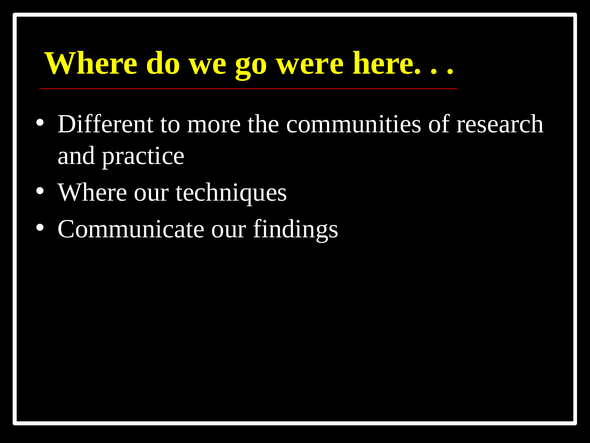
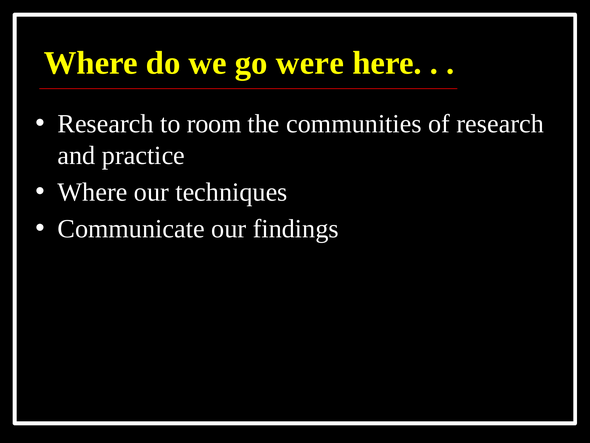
Different at (106, 124): Different -> Research
more: more -> room
